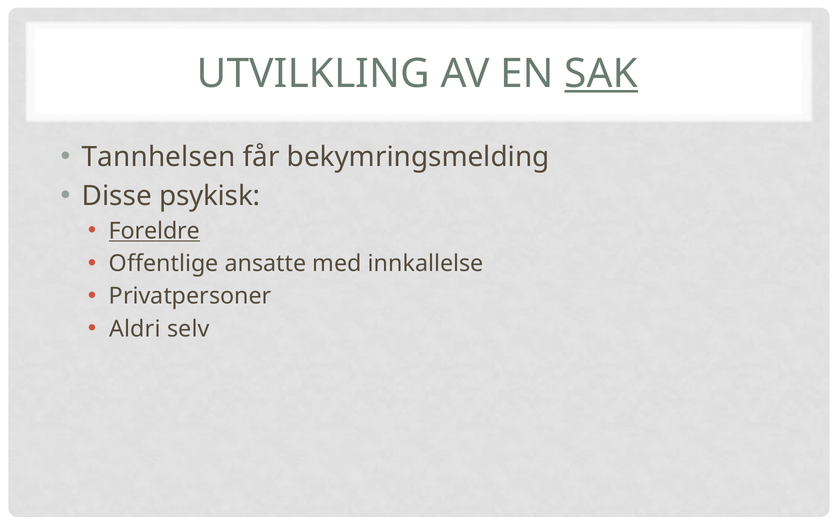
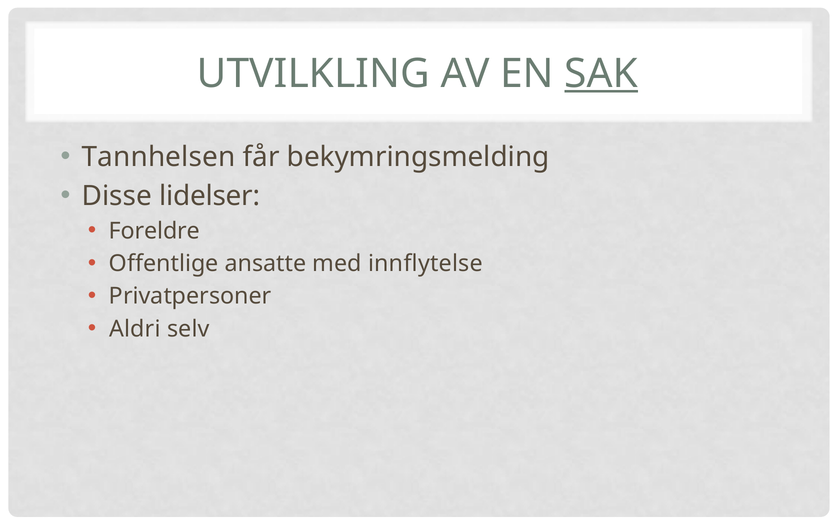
psykisk: psykisk -> lidelser
Foreldre underline: present -> none
innkallelse: innkallelse -> innflytelse
